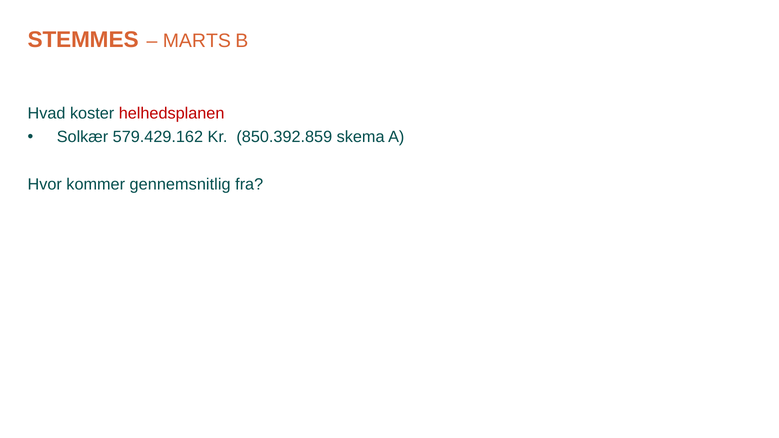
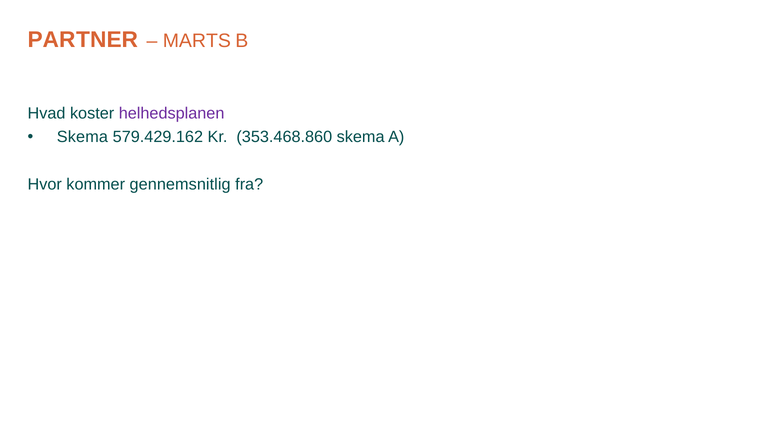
STEMMES: STEMMES -> PARTNER
helhedsplanen colour: red -> purple
Solkær at (83, 137): Solkær -> Skema
850.392.859: 850.392.859 -> 353.468.860
